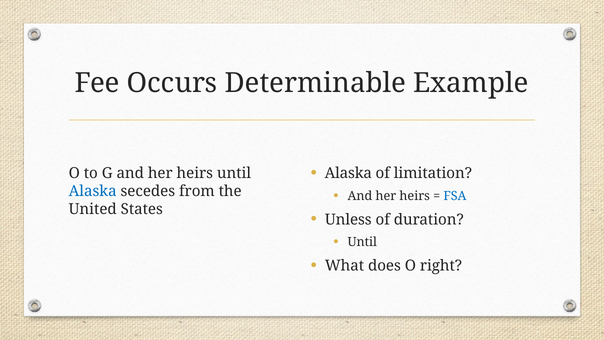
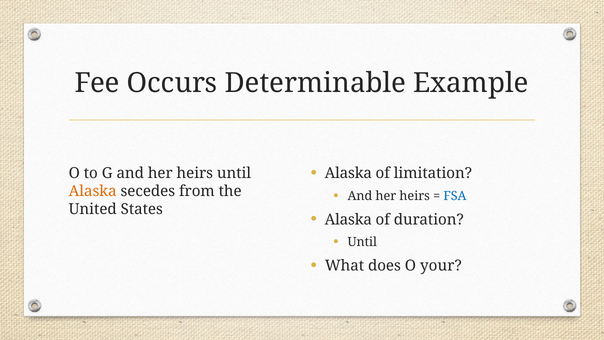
Alaska at (93, 191) colour: blue -> orange
Unless at (348, 219): Unless -> Alaska
right: right -> your
